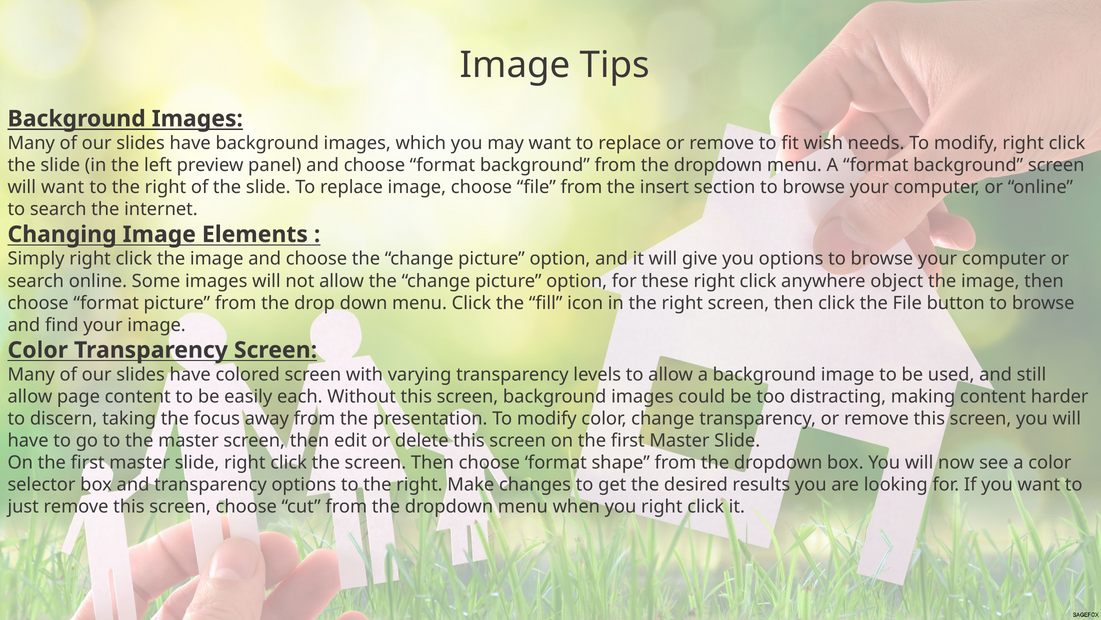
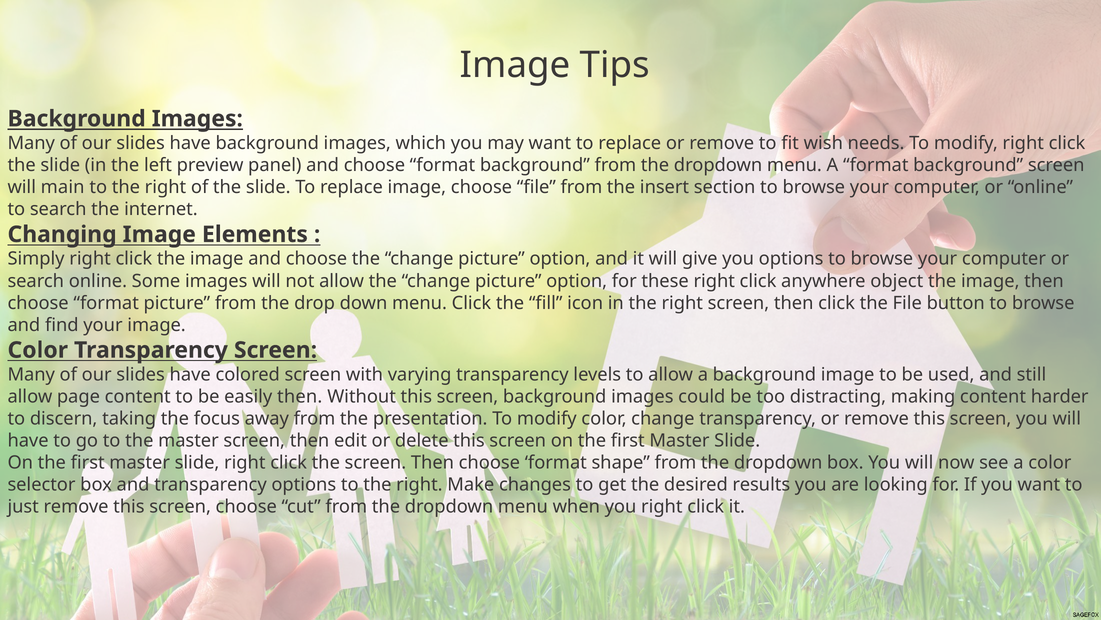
will want: want -> main
easily each: each -> then
